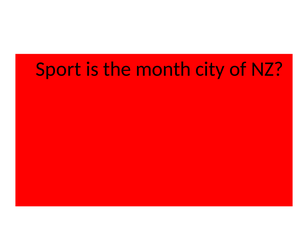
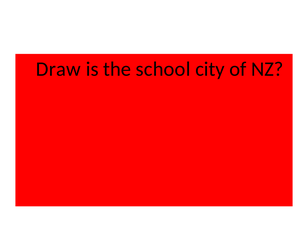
Sport: Sport -> Draw
month: month -> school
